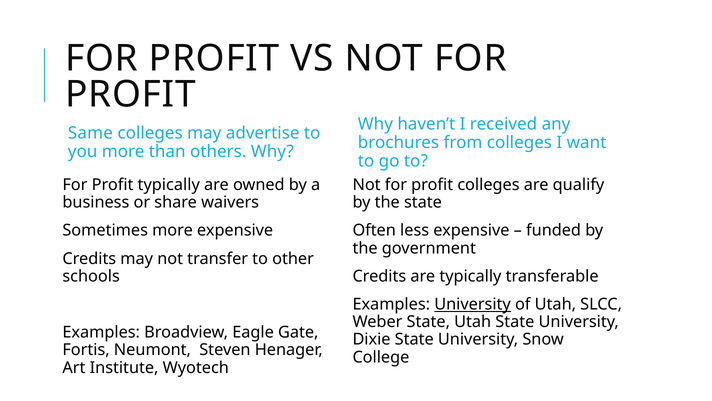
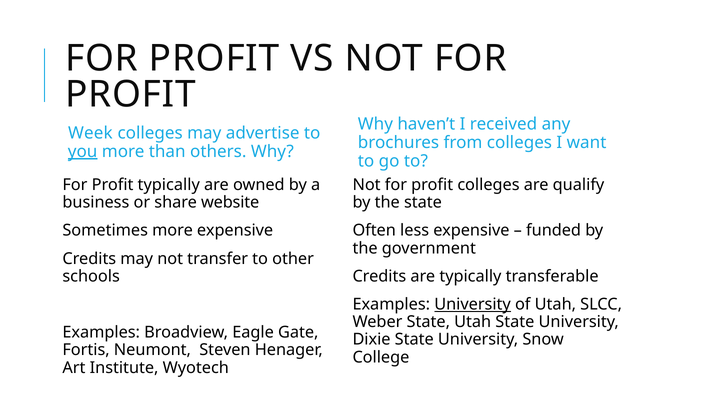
Same: Same -> Week
you underline: none -> present
waivers: waivers -> website
